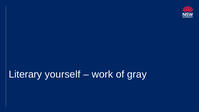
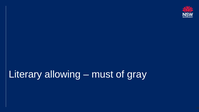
yourself: yourself -> allowing
work: work -> must
